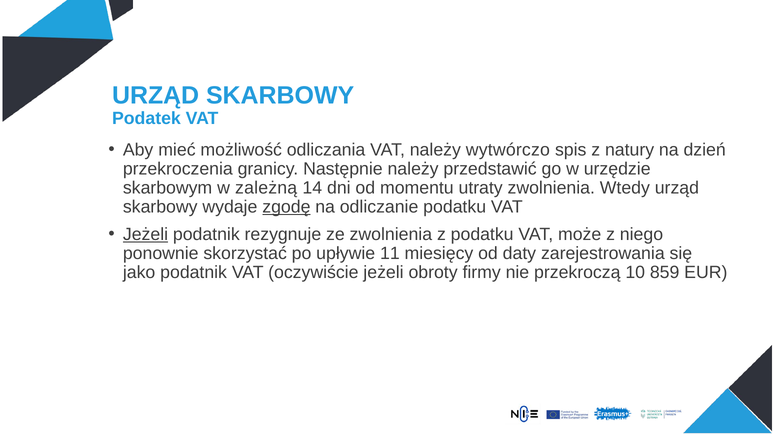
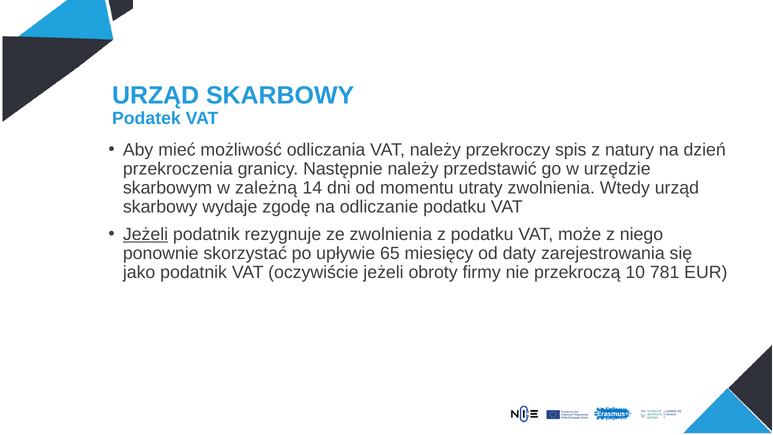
wytwórczo: wytwórczo -> przekroczy
zgodę underline: present -> none
11: 11 -> 65
859: 859 -> 781
